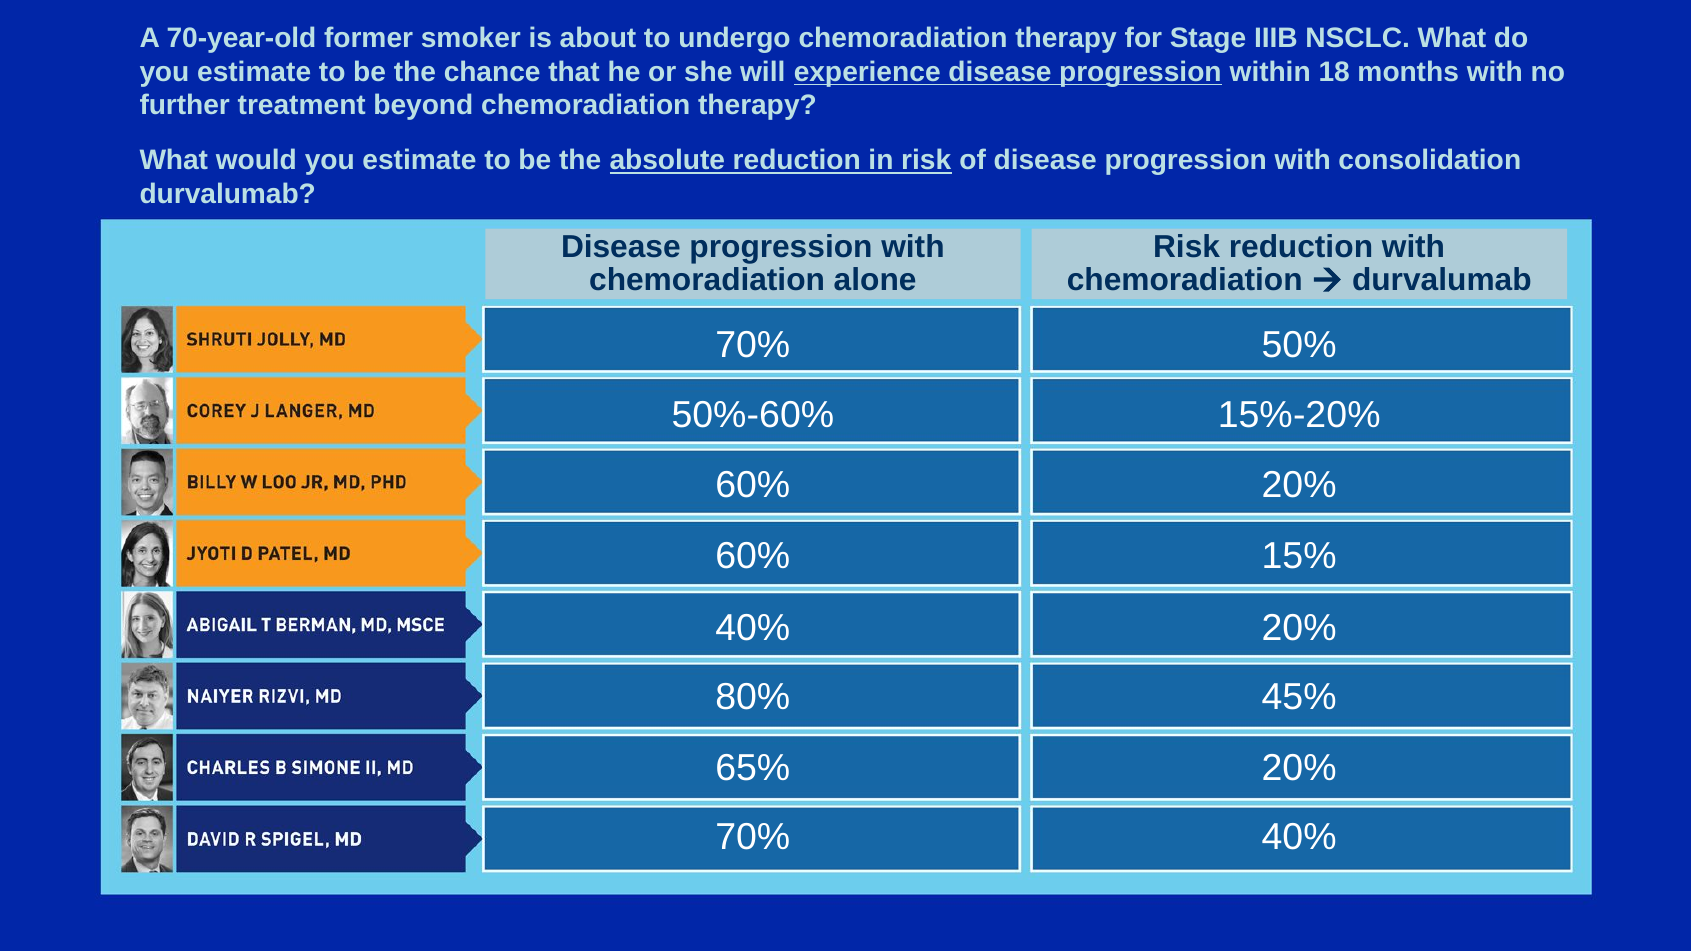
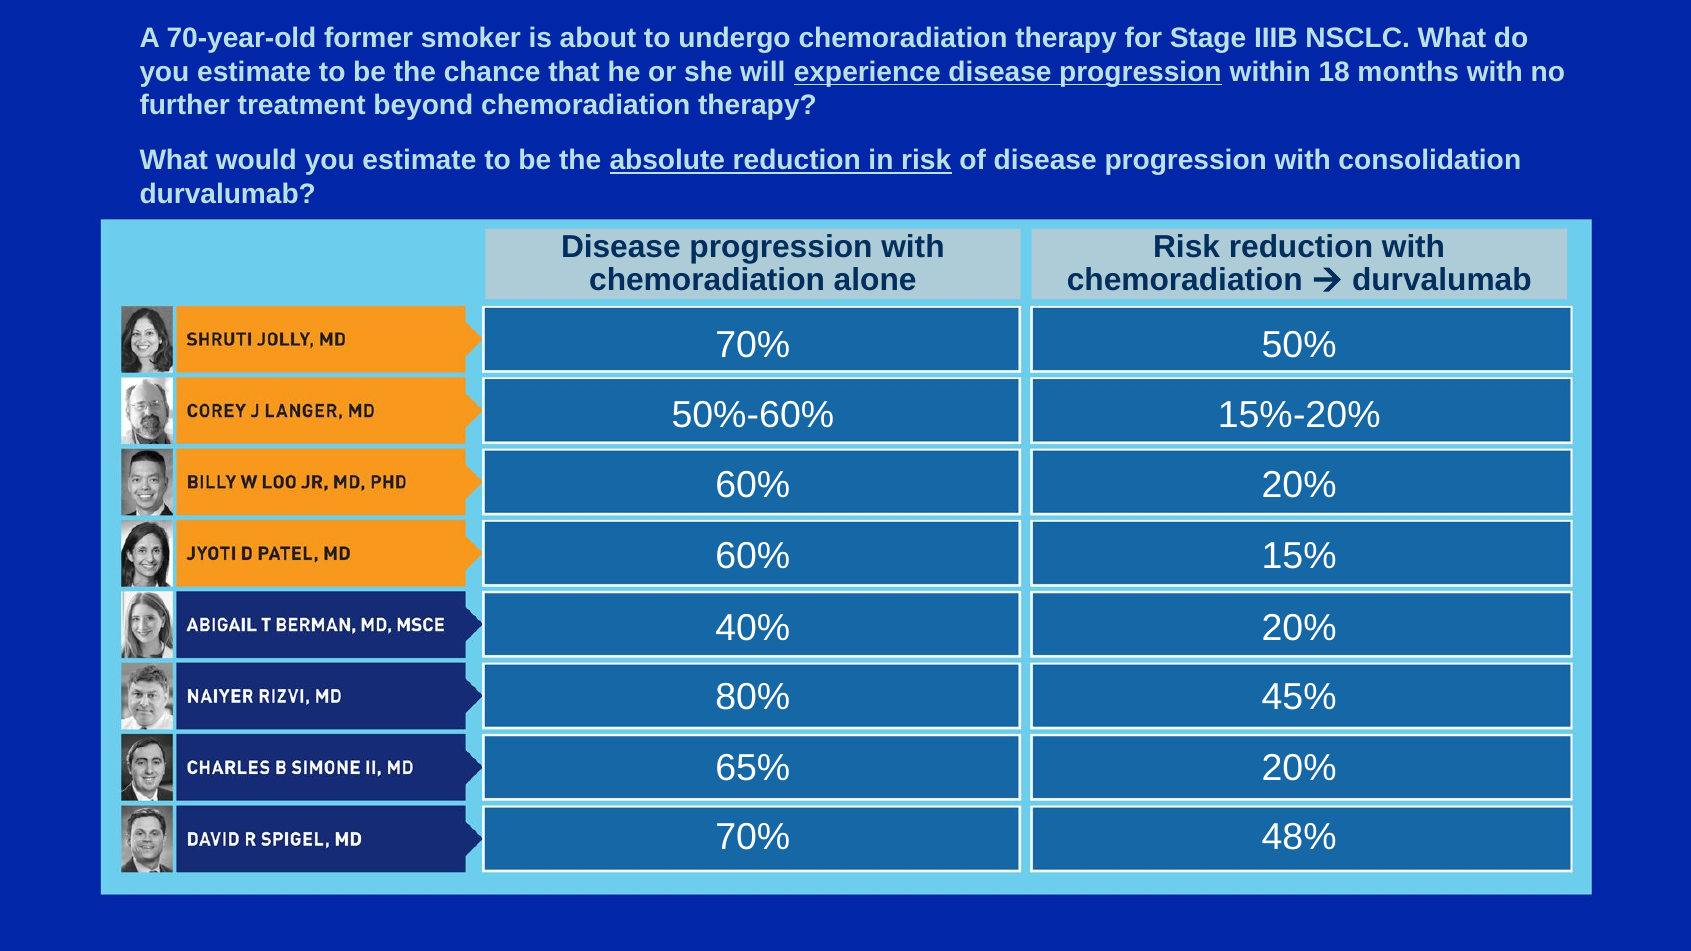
70% 40%: 40% -> 48%
